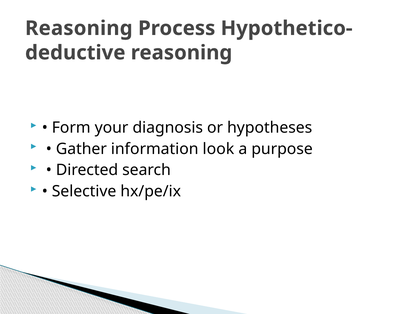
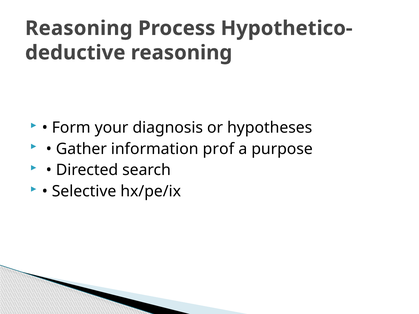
look: look -> prof
